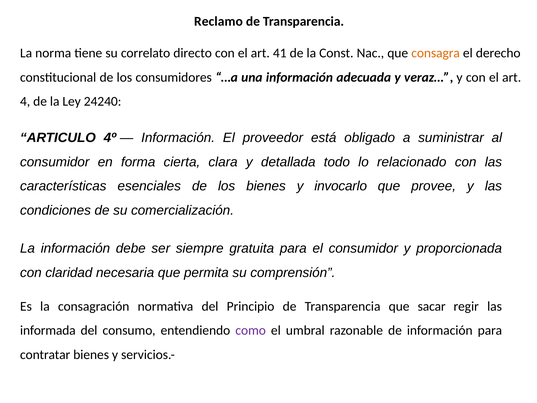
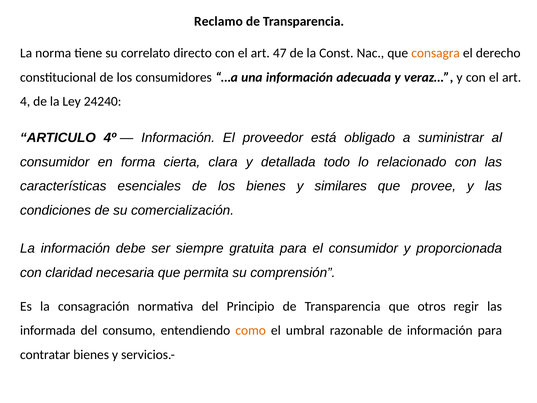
41: 41 -> 47
invocarlo: invocarlo -> similares
sacar: sacar -> otros
como colour: purple -> orange
